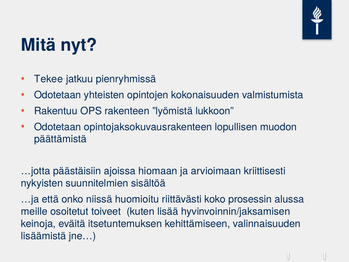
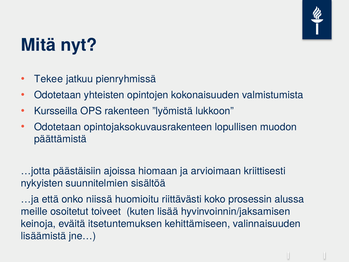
Rakentuu: Rakentuu -> Kursseilla
